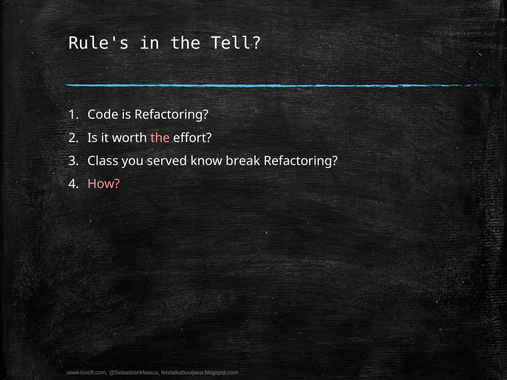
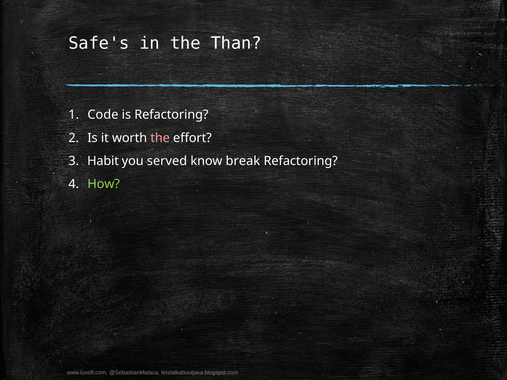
Rule's: Rule's -> Safe's
Tell: Tell -> Than
Class: Class -> Habit
How colour: pink -> light green
